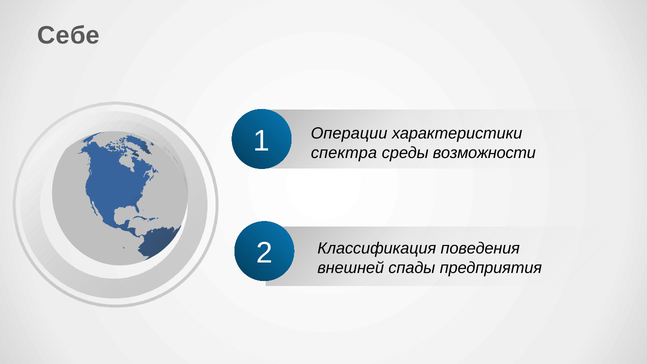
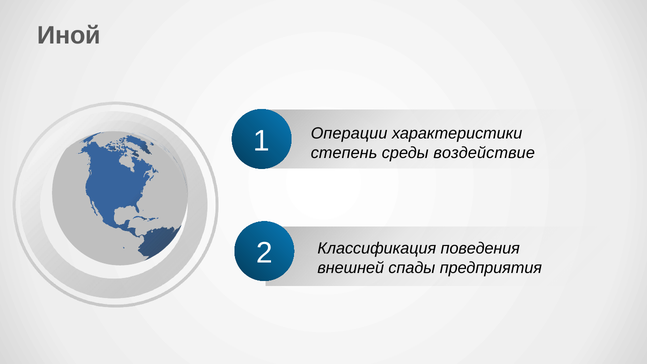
Себе: Себе -> Иной
спектра: спектра -> степень
возможности: возможности -> воздействие
